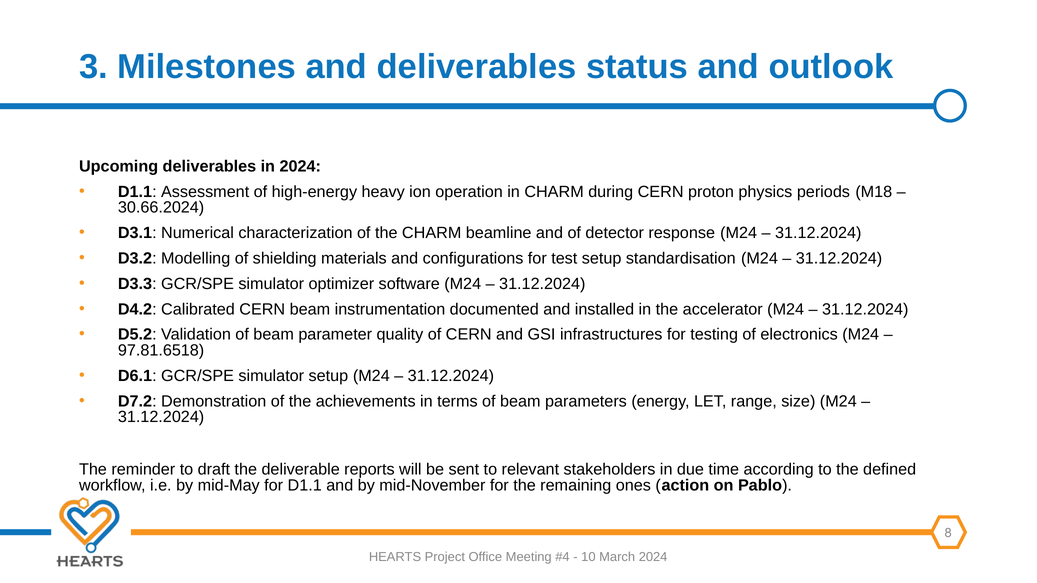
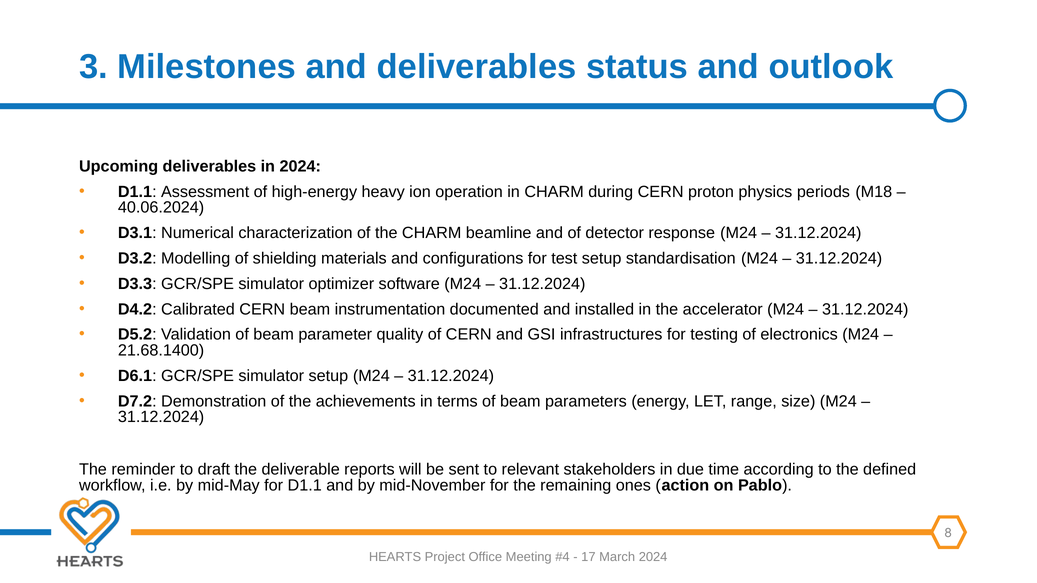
30.66.2024: 30.66.2024 -> 40.06.2024
97.81.6518: 97.81.6518 -> 21.68.1400
10: 10 -> 17
